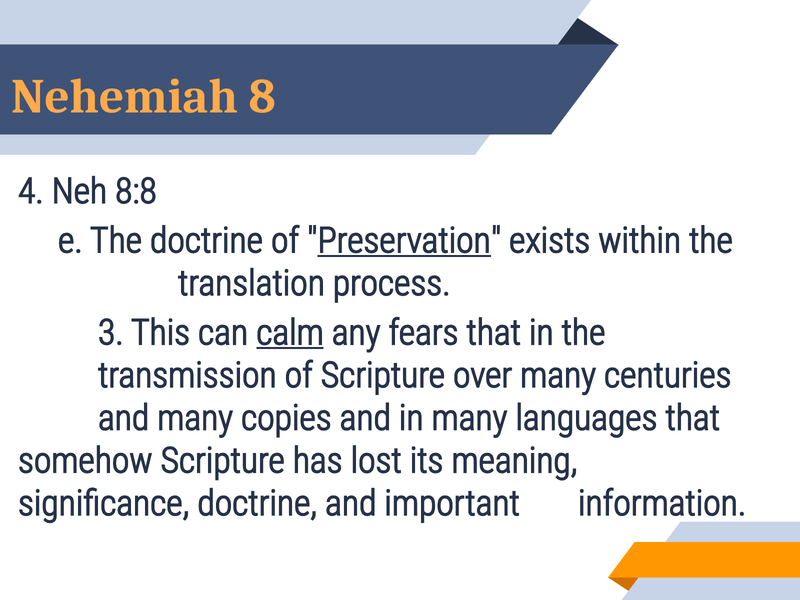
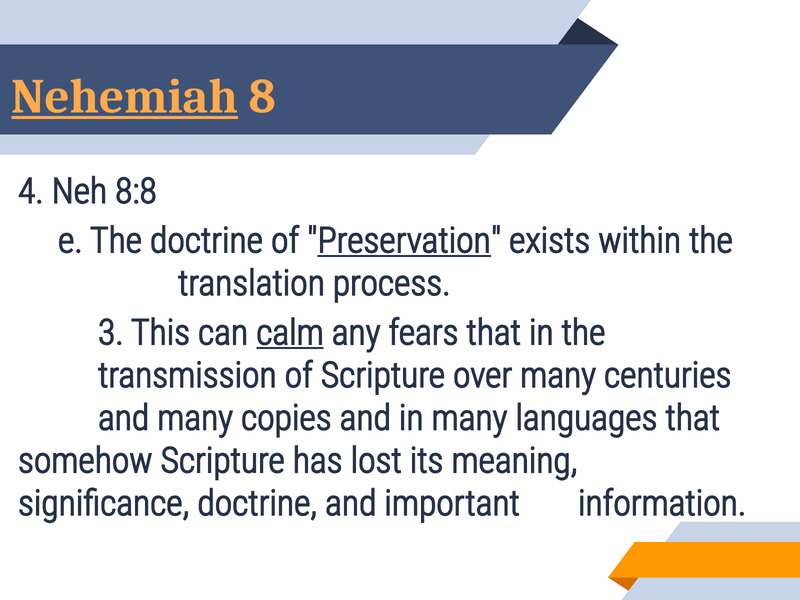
Nehemiah underline: none -> present
